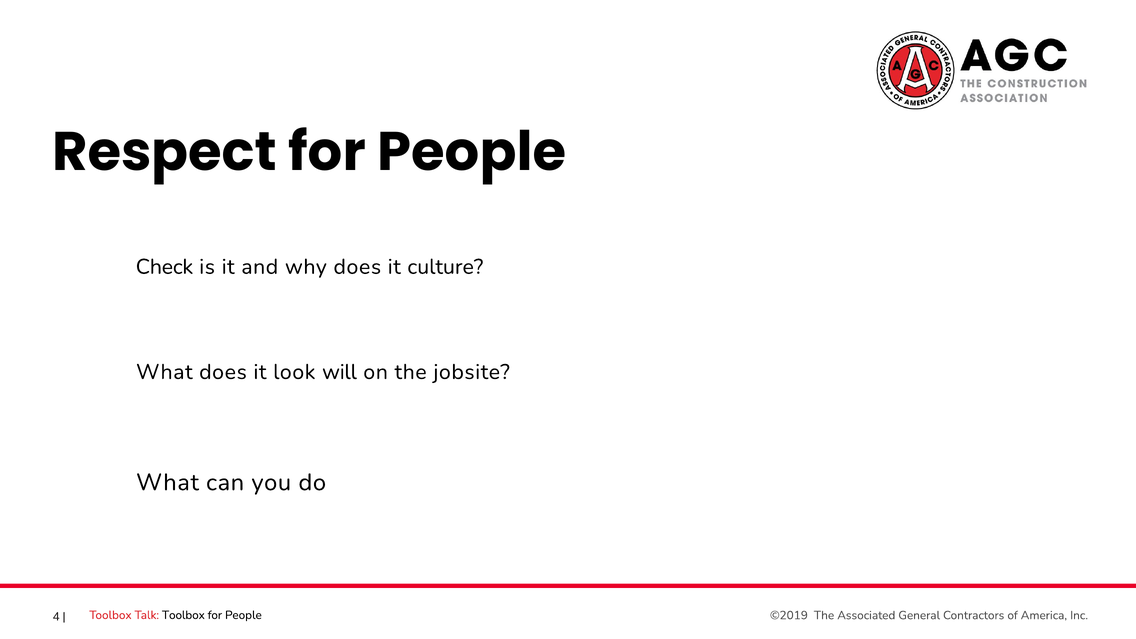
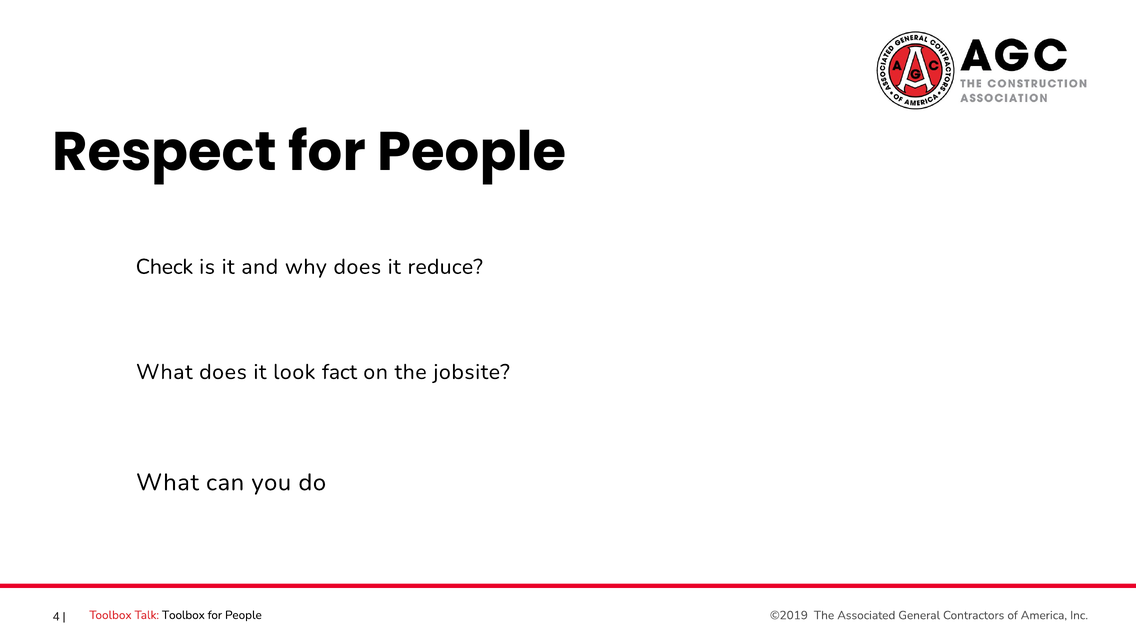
culture: culture -> reduce
will: will -> fact
